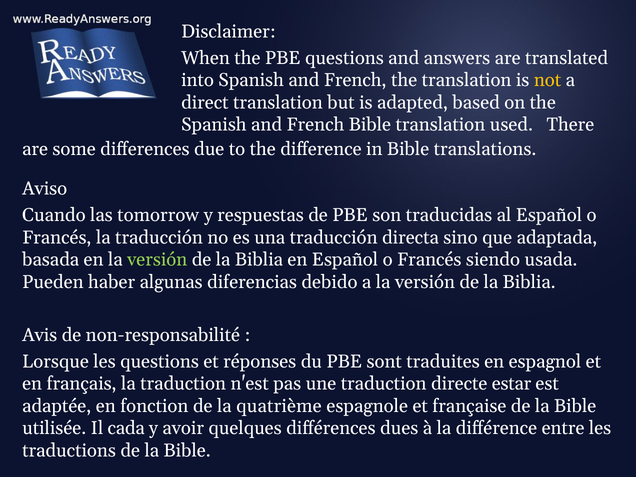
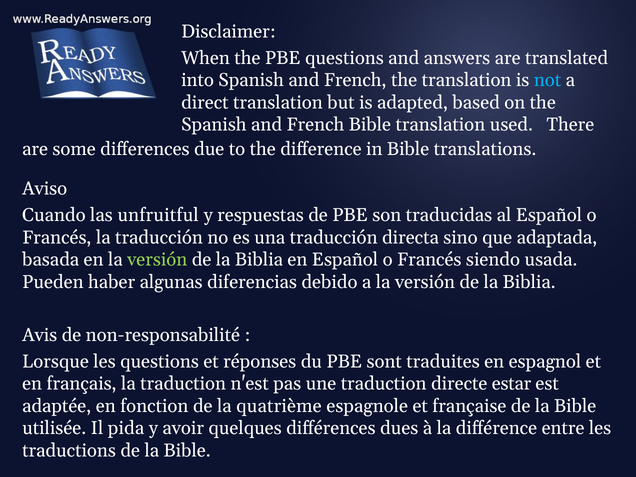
not colour: yellow -> light blue
tomorrow: tomorrow -> unfruitful
cada: cada -> pida
